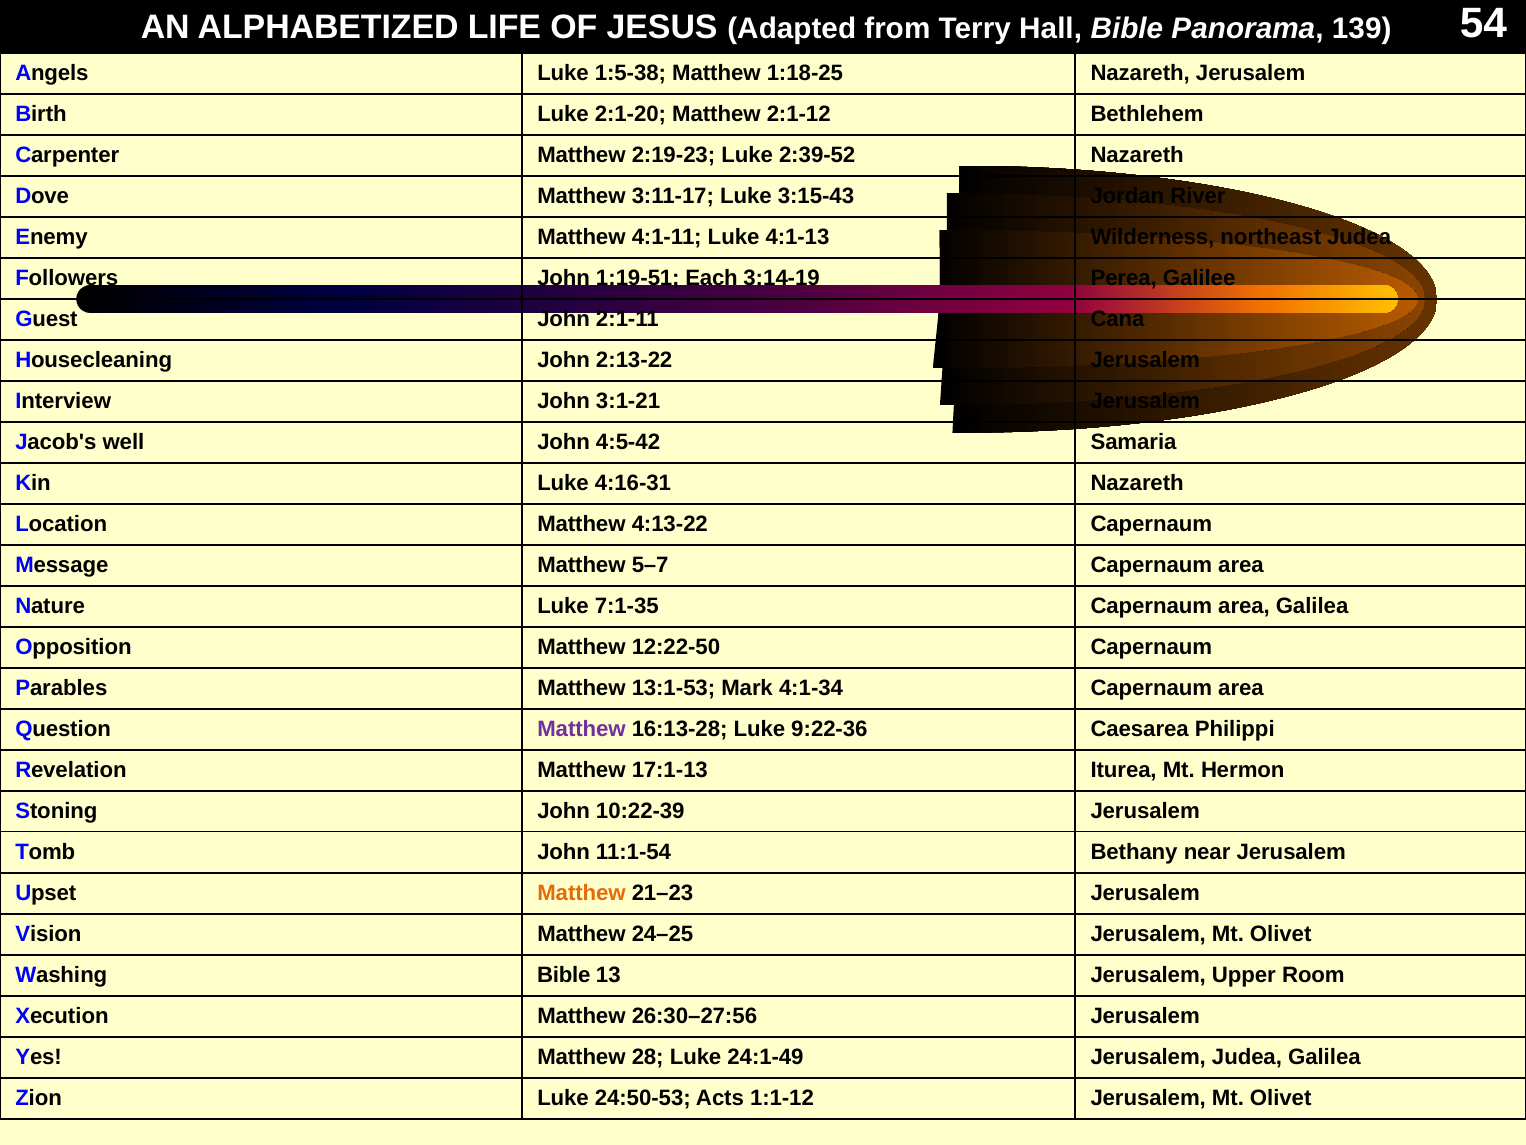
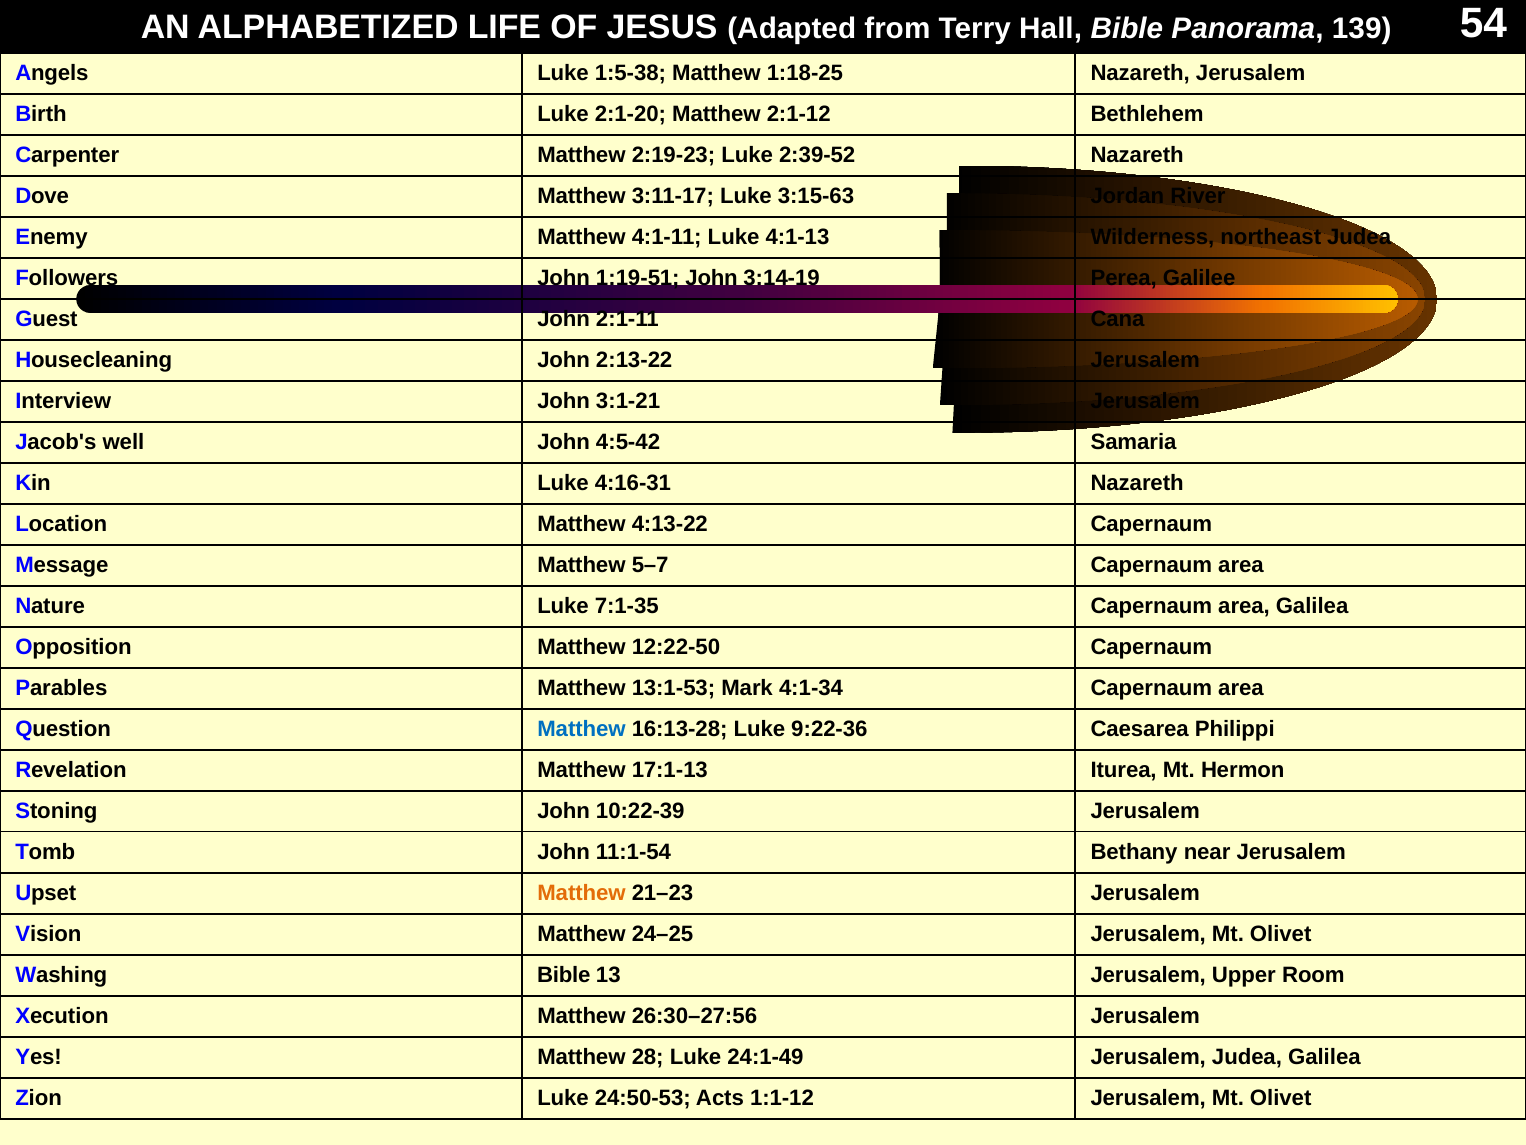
3:15-43: 3:15-43 -> 3:15-63
1:19-51 Each: Each -> John
Matthew at (581, 729) colour: purple -> blue
